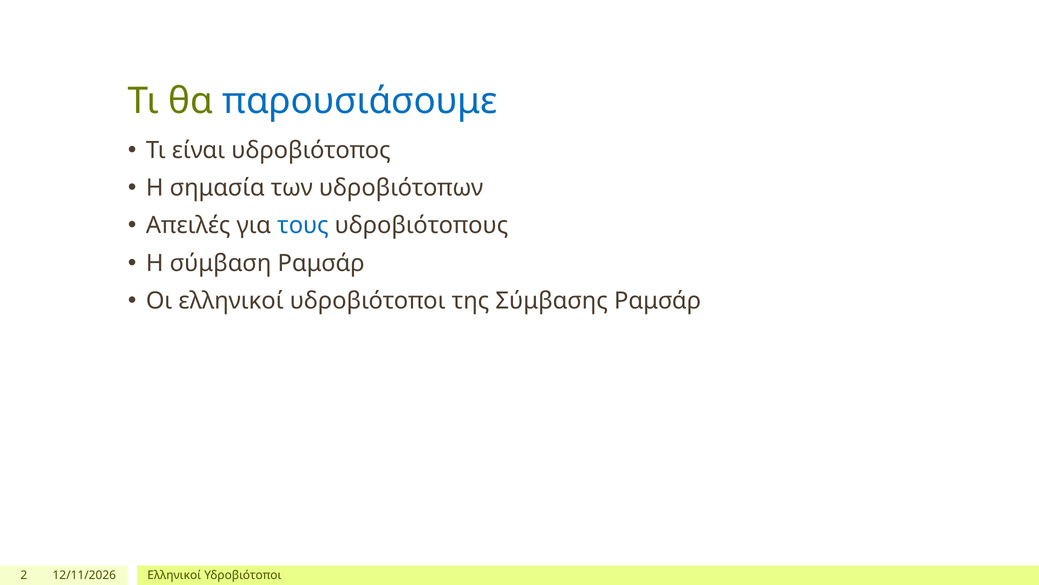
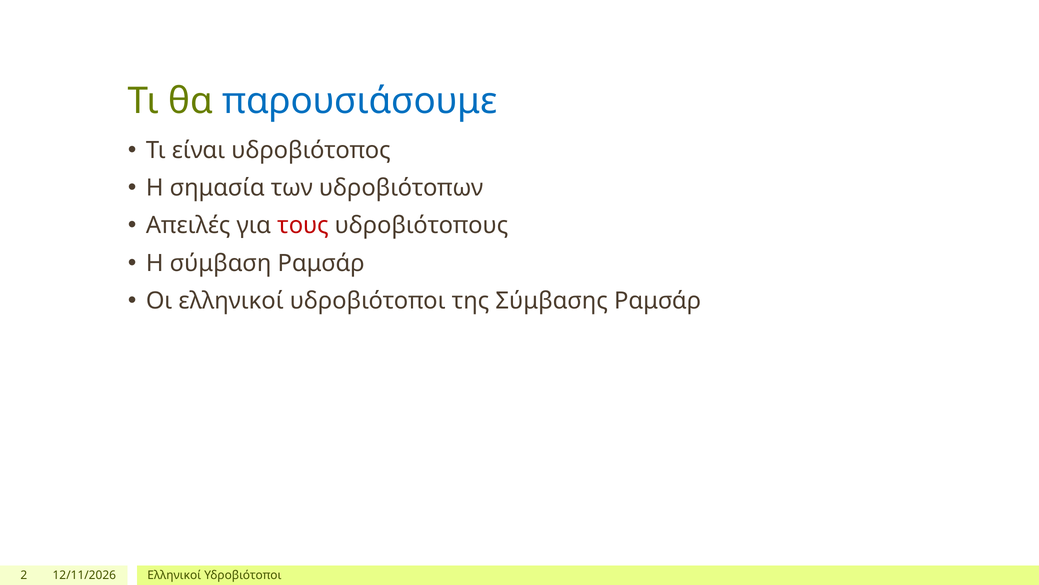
τους colour: blue -> red
